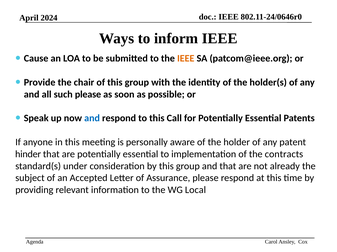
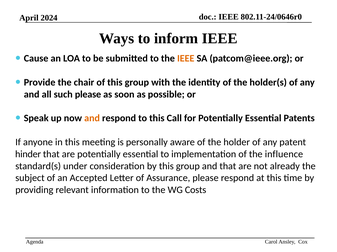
and at (92, 118) colour: blue -> orange
contracts: contracts -> influence
Local: Local -> Costs
